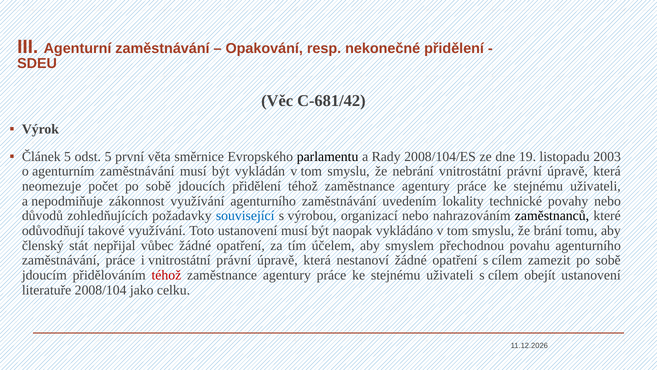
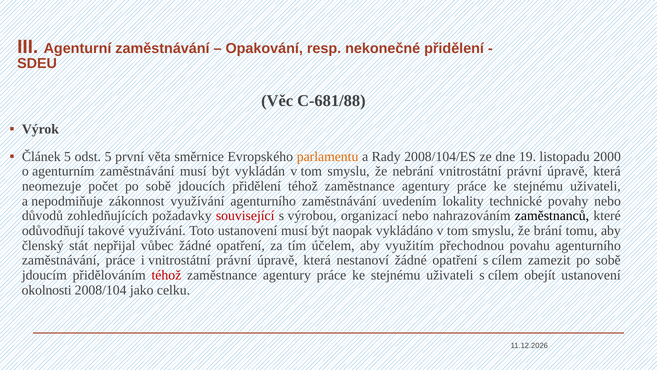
C-681/42: C-681/42 -> C-681/88
parlamentu colour: black -> orange
2003: 2003 -> 2000
související colour: blue -> red
smyslem: smyslem -> využitím
literatuře: literatuře -> okolnosti
